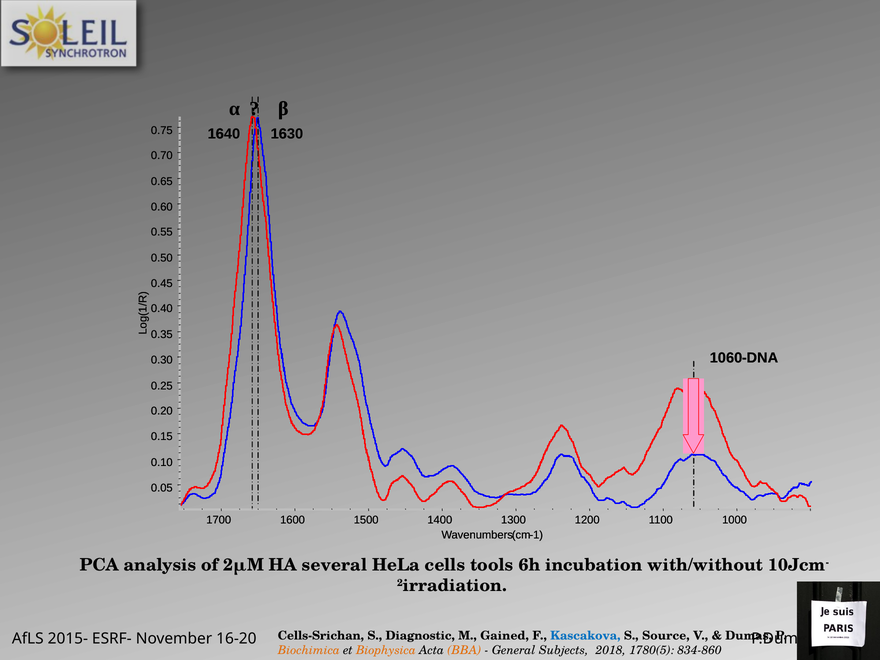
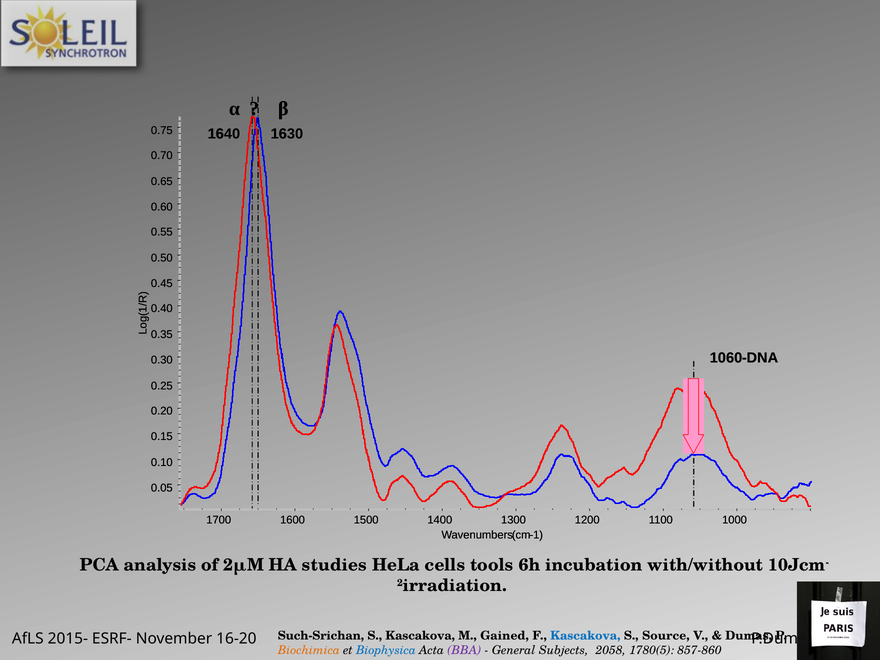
several: several -> studies
Cells-Srichan: Cells-Srichan -> Such-Srichan
S Diagnostic: Diagnostic -> Kascakova
Biophysica colour: orange -> blue
BBA colour: orange -> purple
2018: 2018 -> 2058
834-860: 834-860 -> 857-860
